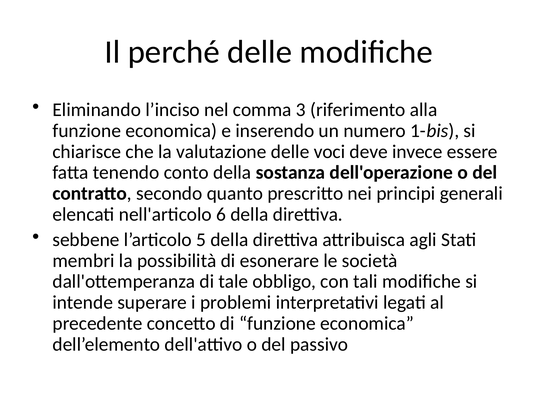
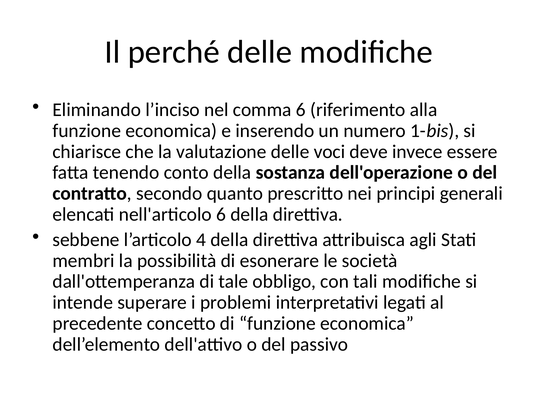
comma 3: 3 -> 6
5: 5 -> 4
